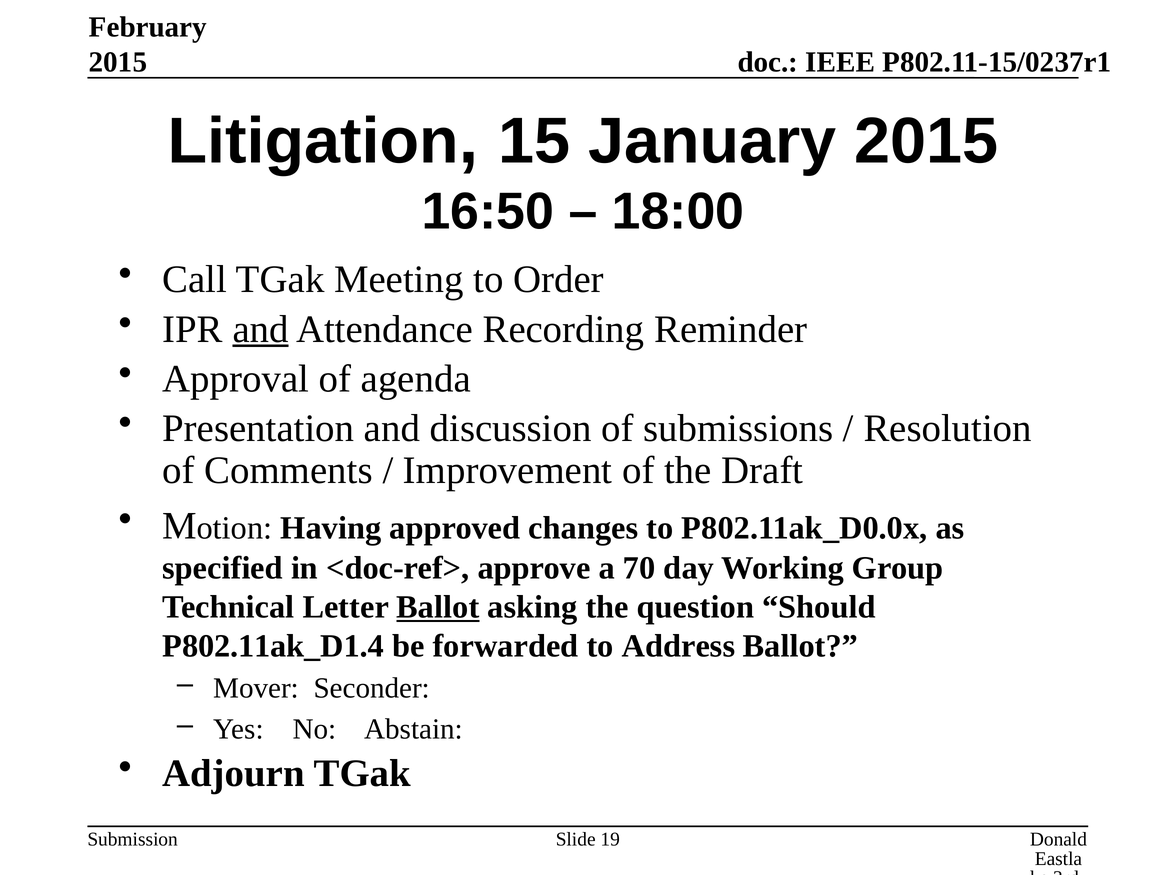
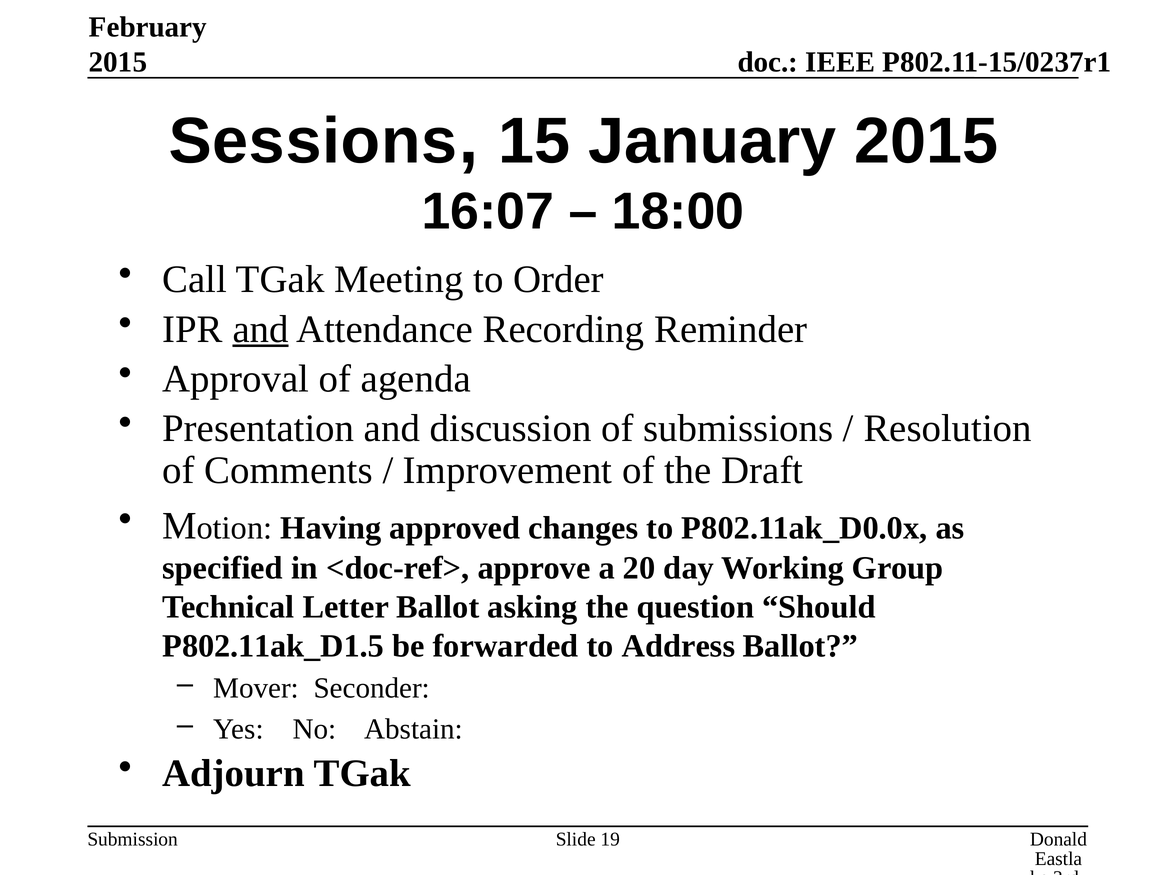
Litigation: Litigation -> Sessions
16:50: 16:50 -> 16:07
70: 70 -> 20
Ballot at (438, 607) underline: present -> none
P802.11ak_D1.4: P802.11ak_D1.4 -> P802.11ak_D1.5
